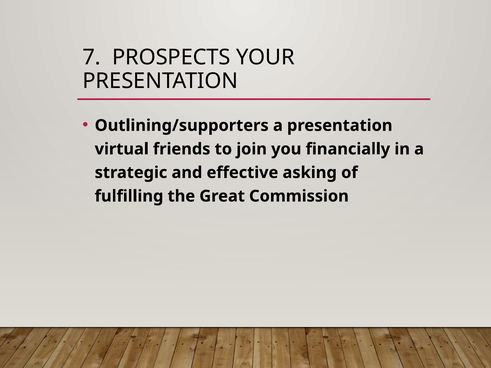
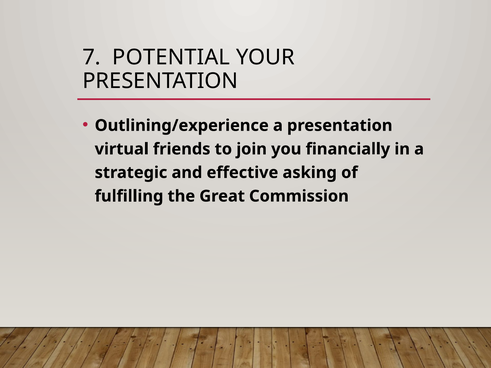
PROSPECTS: PROSPECTS -> POTENTIAL
Outlining/supporters: Outlining/supporters -> Outlining/experience
